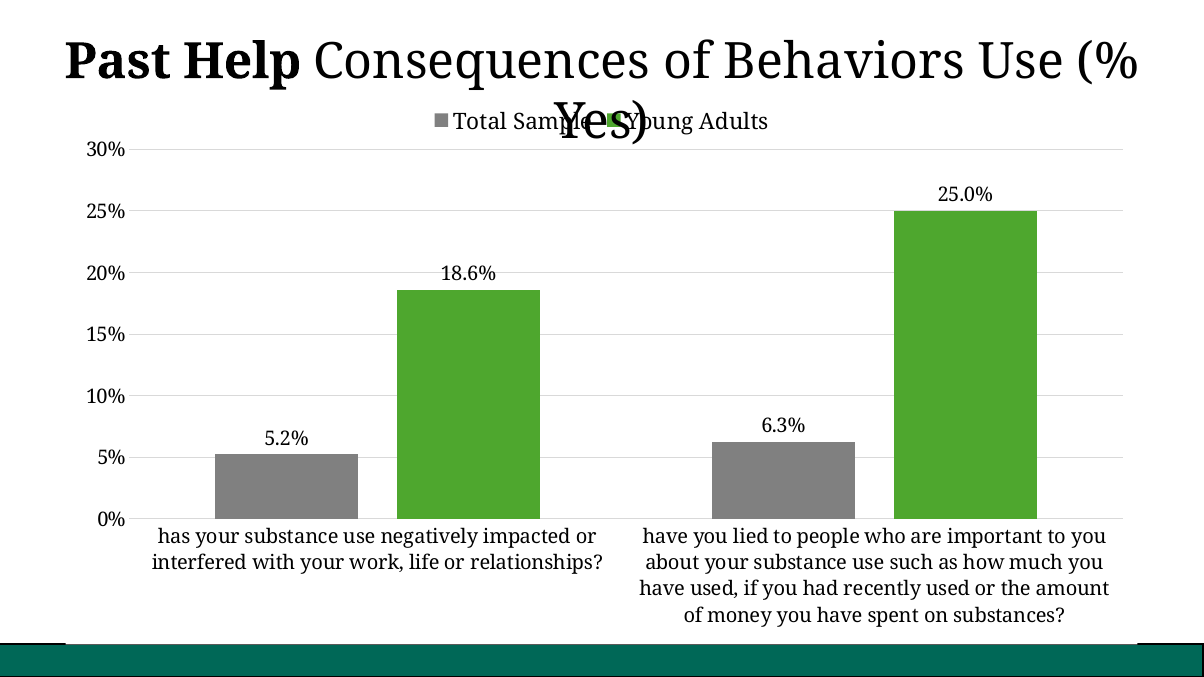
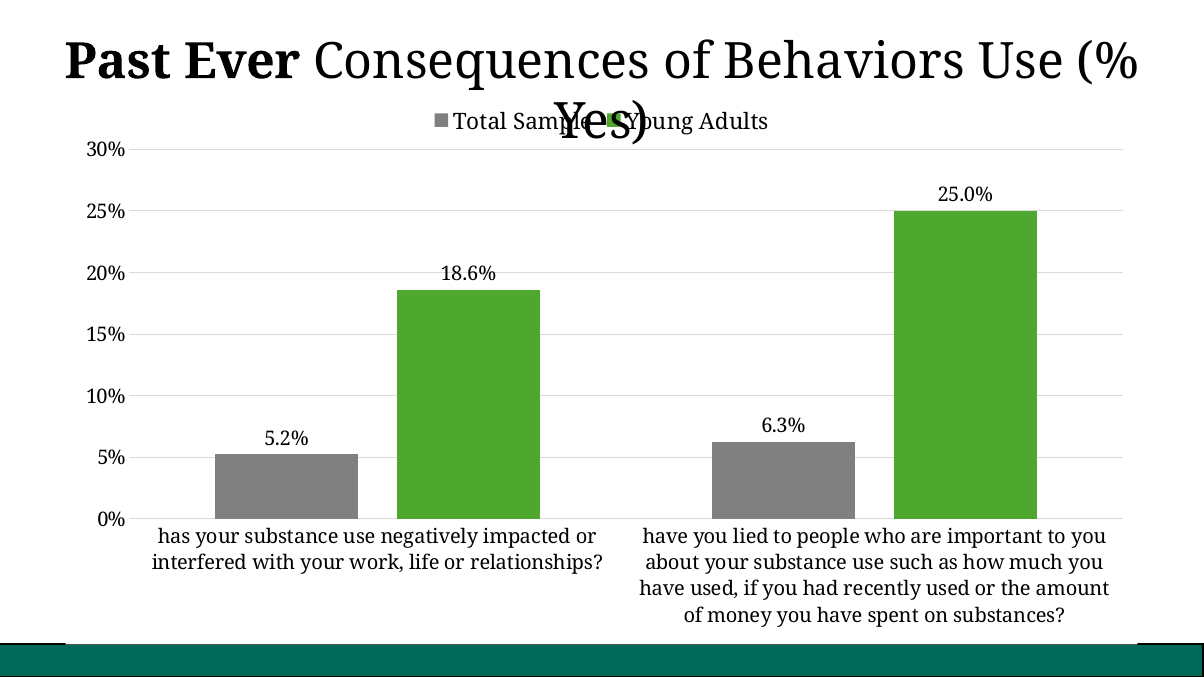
Help: Help -> Ever
